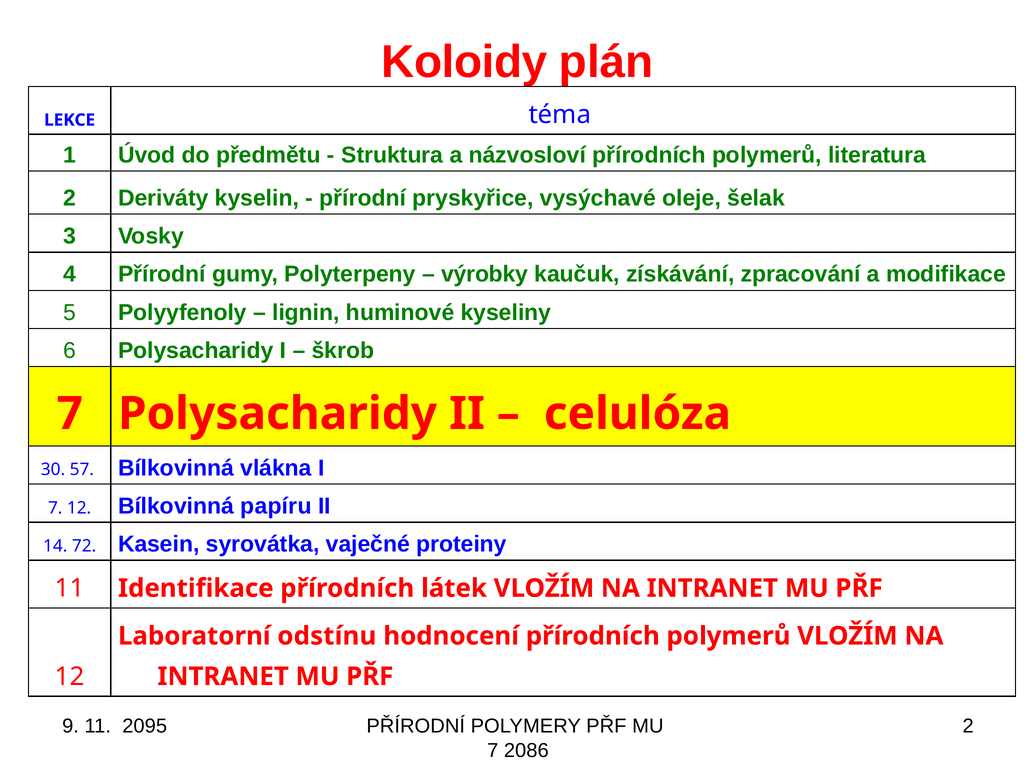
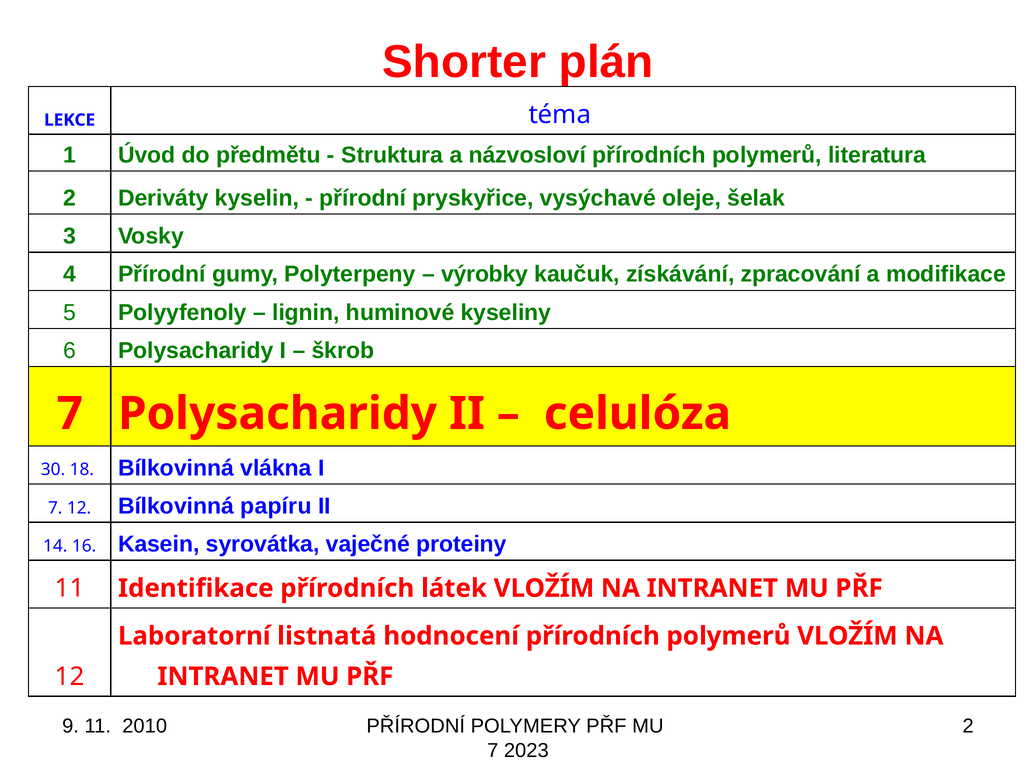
Koloidy: Koloidy -> Shorter
57: 57 -> 18
72: 72 -> 16
odstínu: odstínu -> listnatá
2095: 2095 -> 2010
2086: 2086 -> 2023
